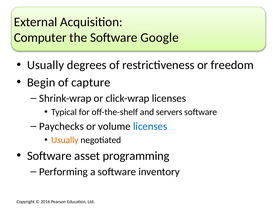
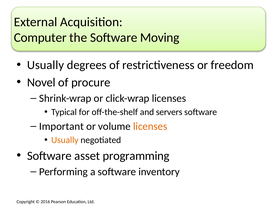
Google: Google -> Moving
Begin: Begin -> Novel
capture: capture -> procure
Paychecks: Paychecks -> Important
licenses at (150, 126) colour: blue -> orange
